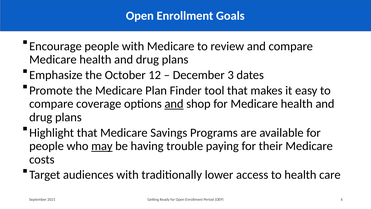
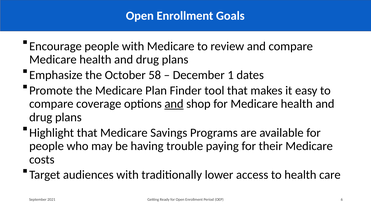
12: 12 -> 58
3: 3 -> 1
may underline: present -> none
